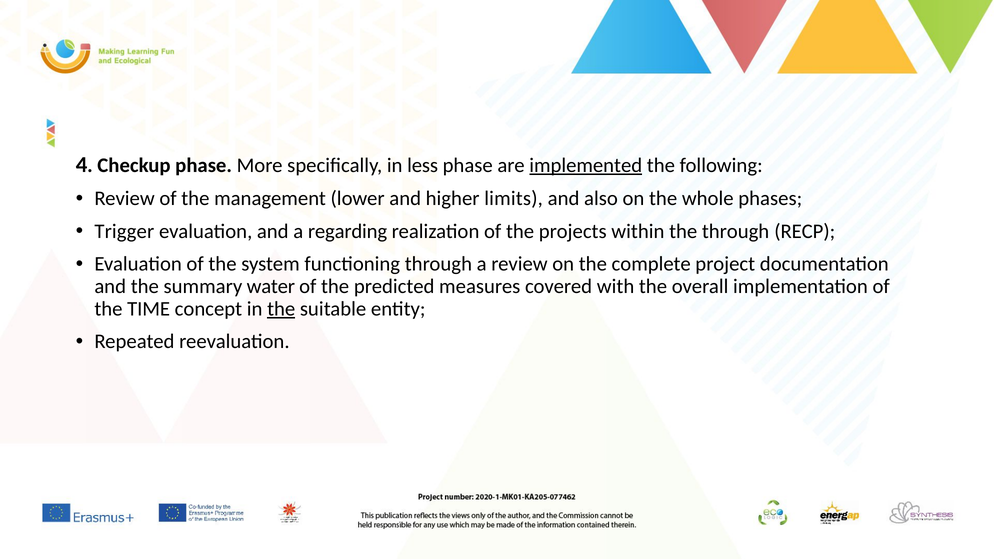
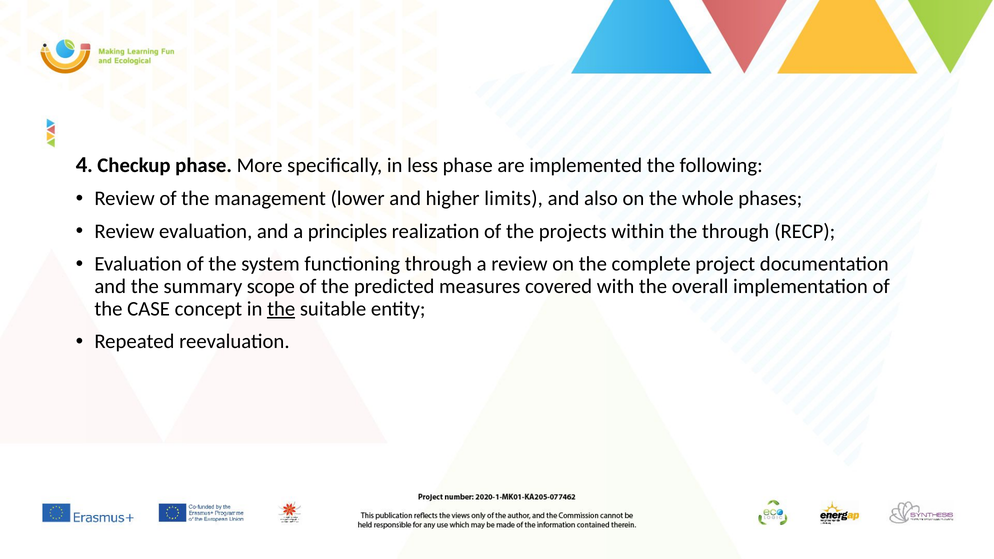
implemented underline: present -> none
Trigger at (124, 231): Trigger -> Review
regarding: regarding -> principles
water: water -> scope
TIME: TIME -> CASE
